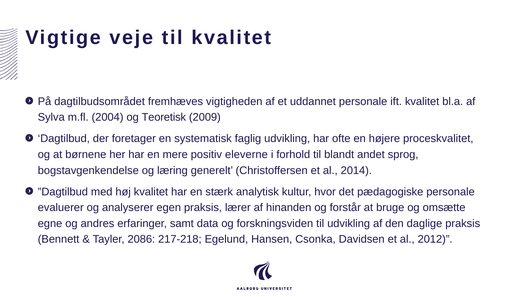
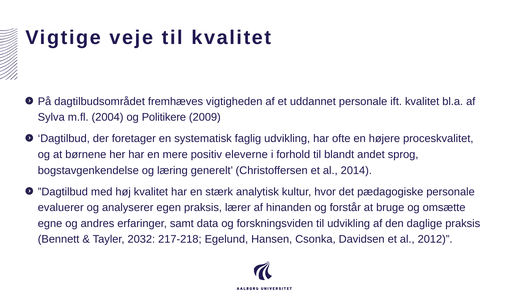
Teoretisk: Teoretisk -> Politikere
2086: 2086 -> 2032
